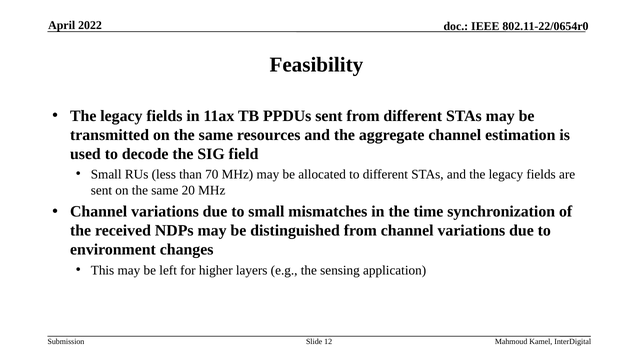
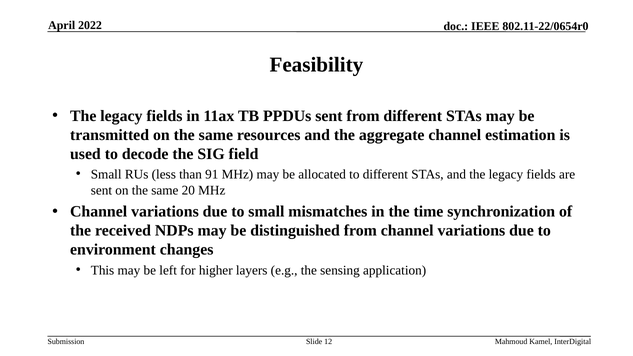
70: 70 -> 91
